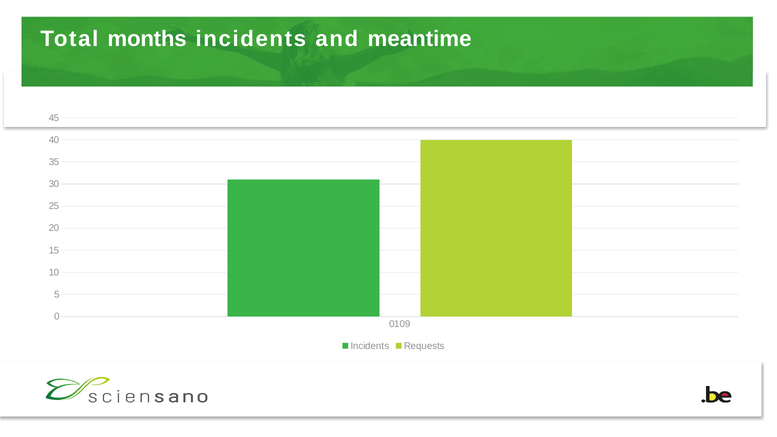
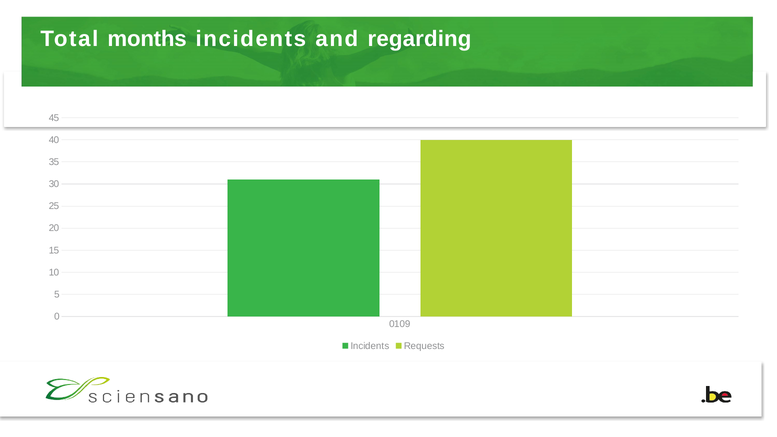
meantime: meantime -> regarding
